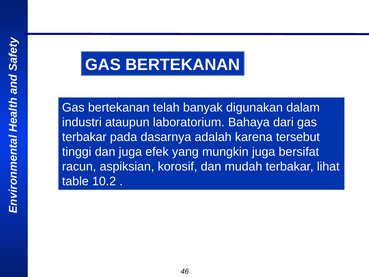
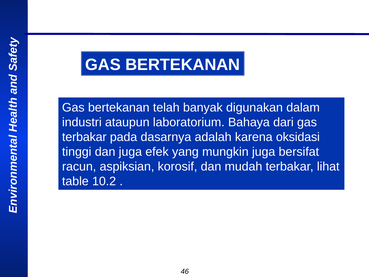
tersebut: tersebut -> oksidasi
